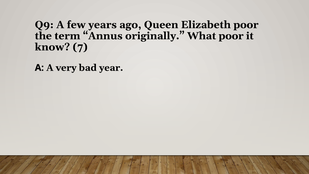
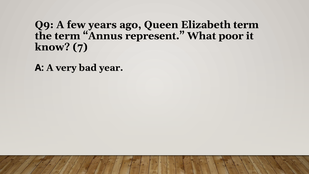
Elizabeth poor: poor -> term
originally: originally -> represent
